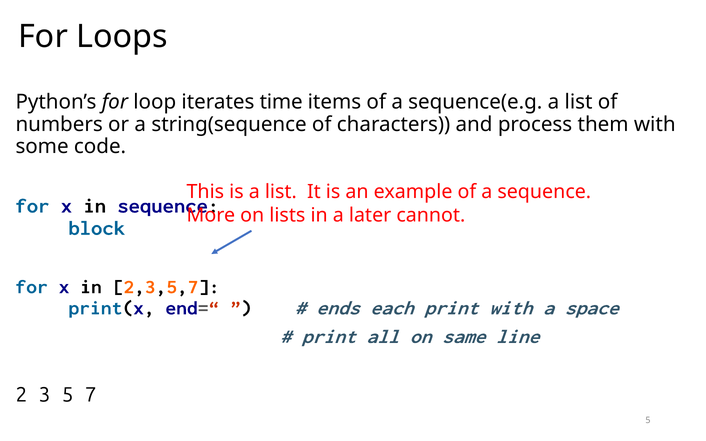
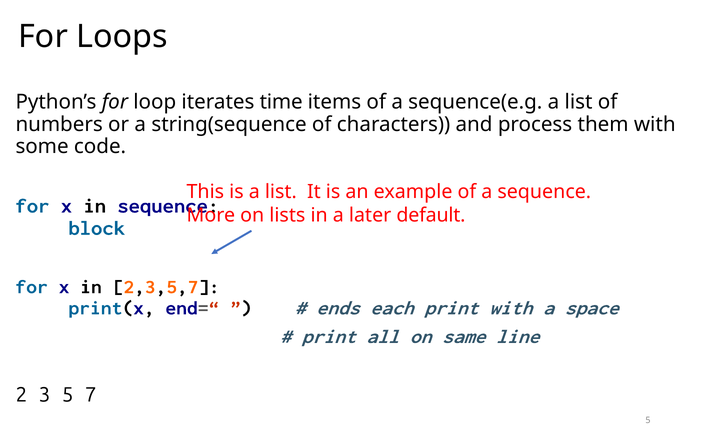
cannot: cannot -> default
